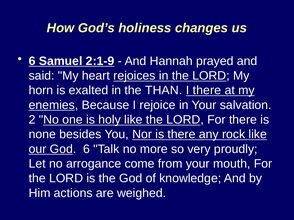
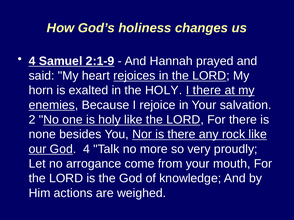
6 at (32, 61): 6 -> 4
the THAN: THAN -> HOLY
God 6: 6 -> 4
